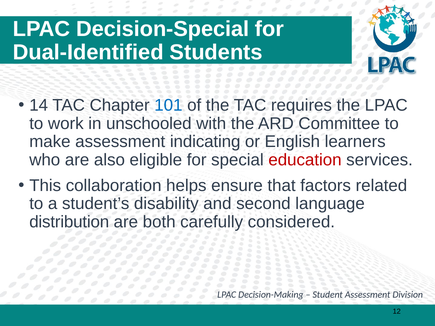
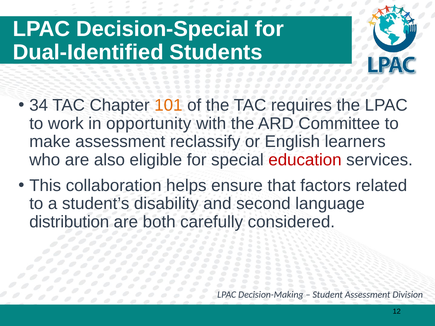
14: 14 -> 34
101 colour: blue -> orange
unschooled: unschooled -> opportunity
indicating: indicating -> reclassify
